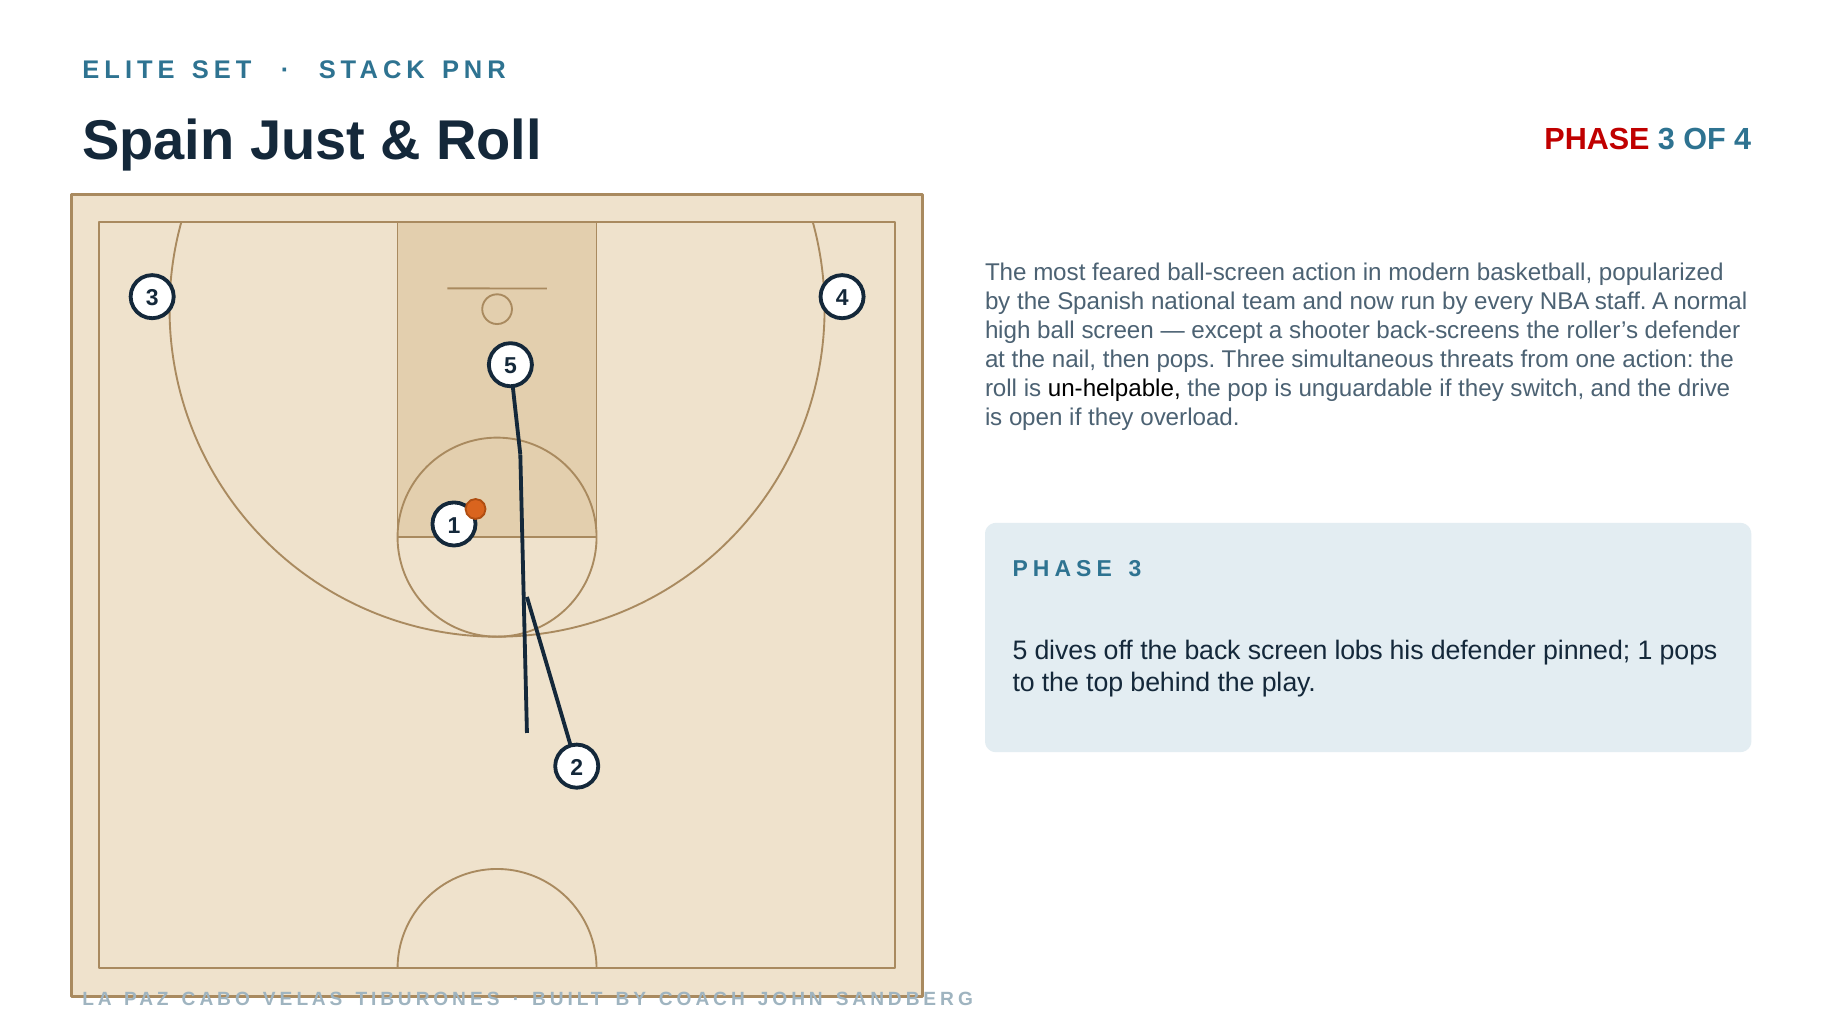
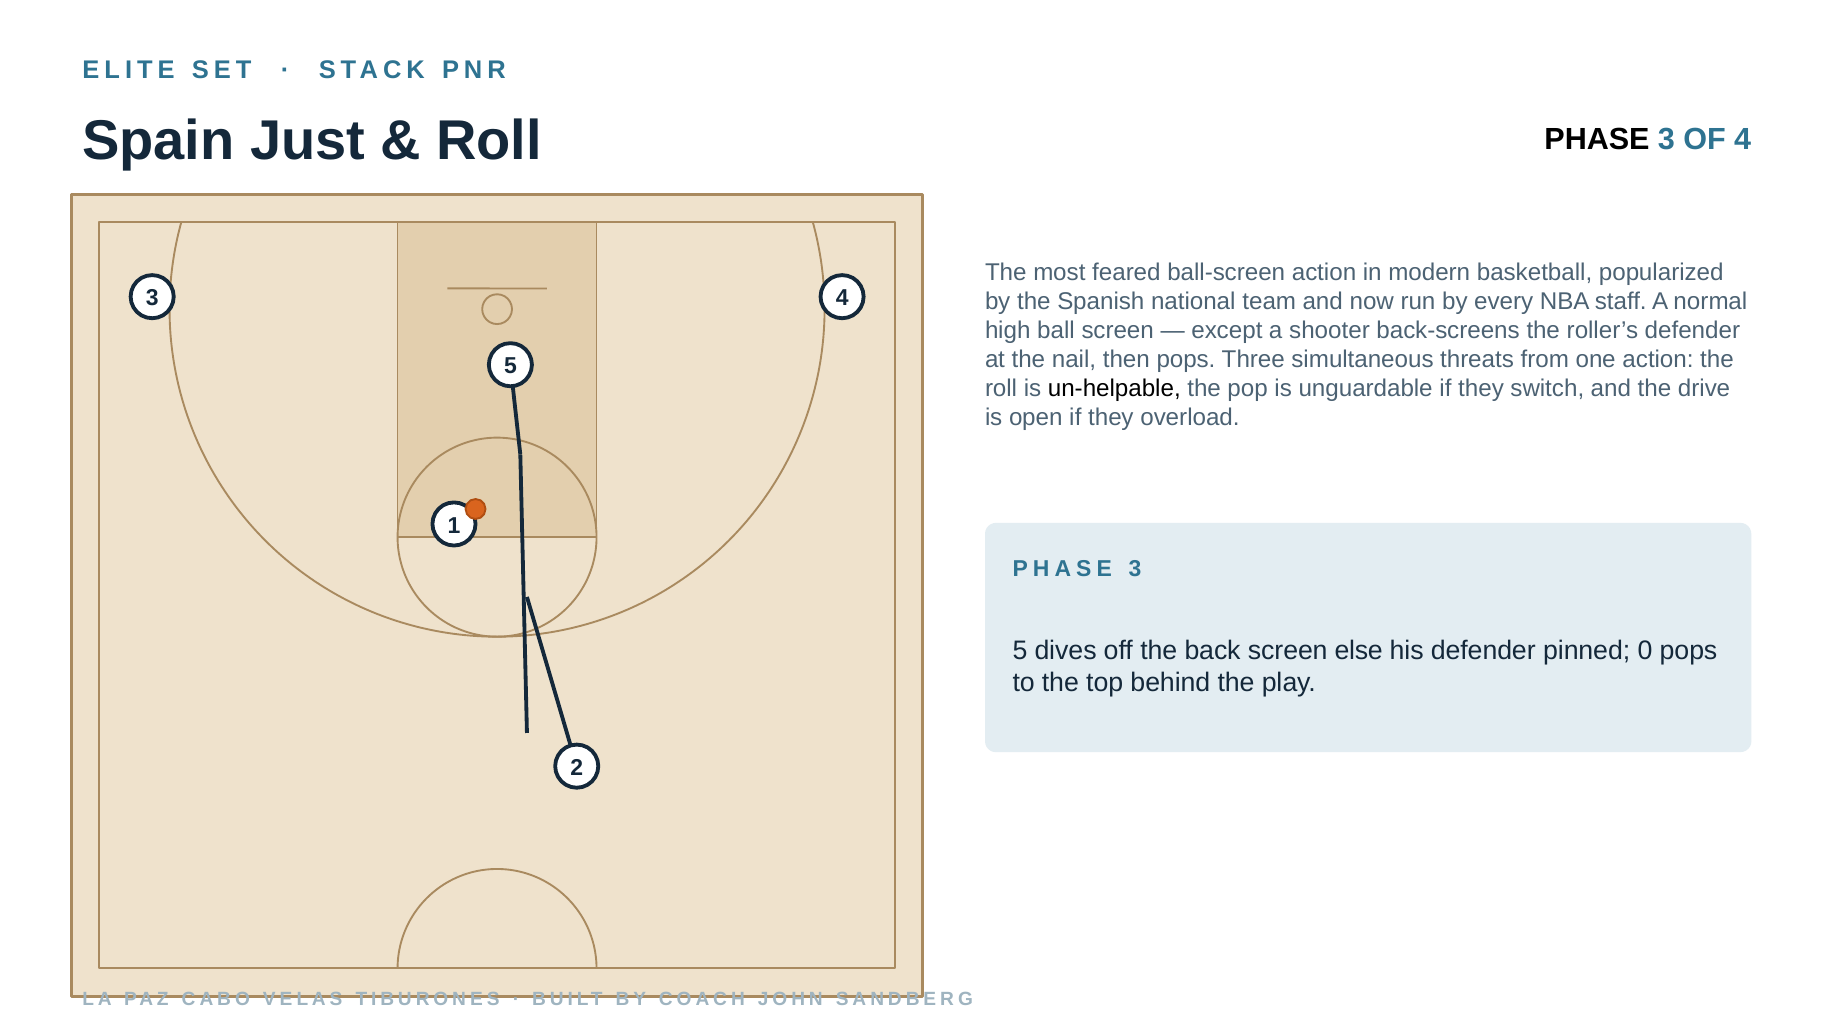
PHASE at (1597, 140) colour: red -> black
lobs: lobs -> else
pinned 1: 1 -> 0
